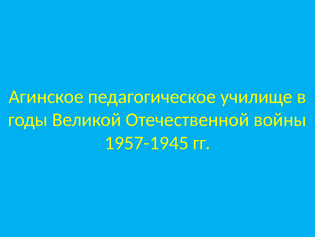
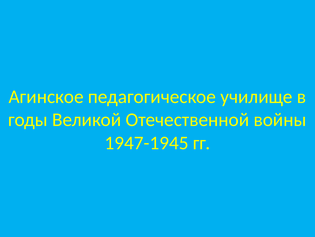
1957-1945: 1957-1945 -> 1947-1945
